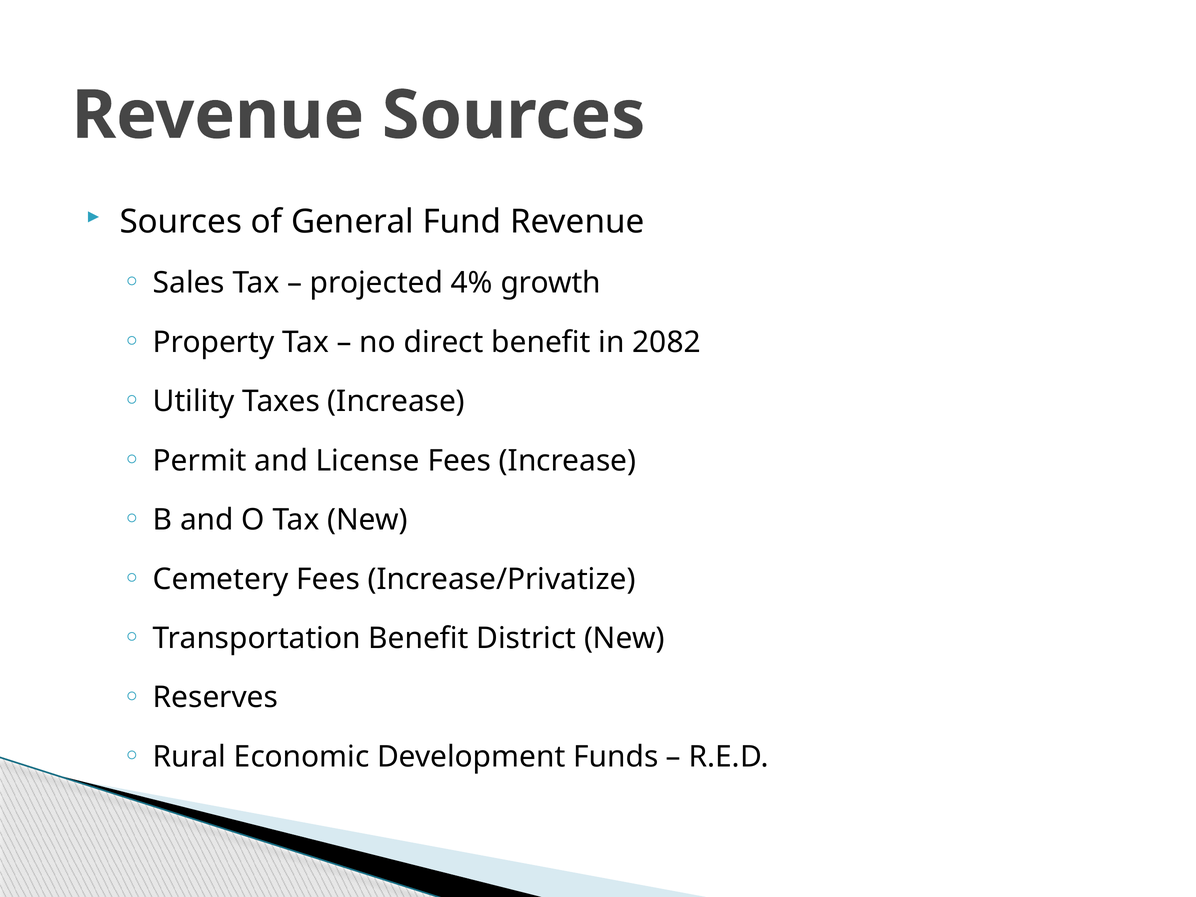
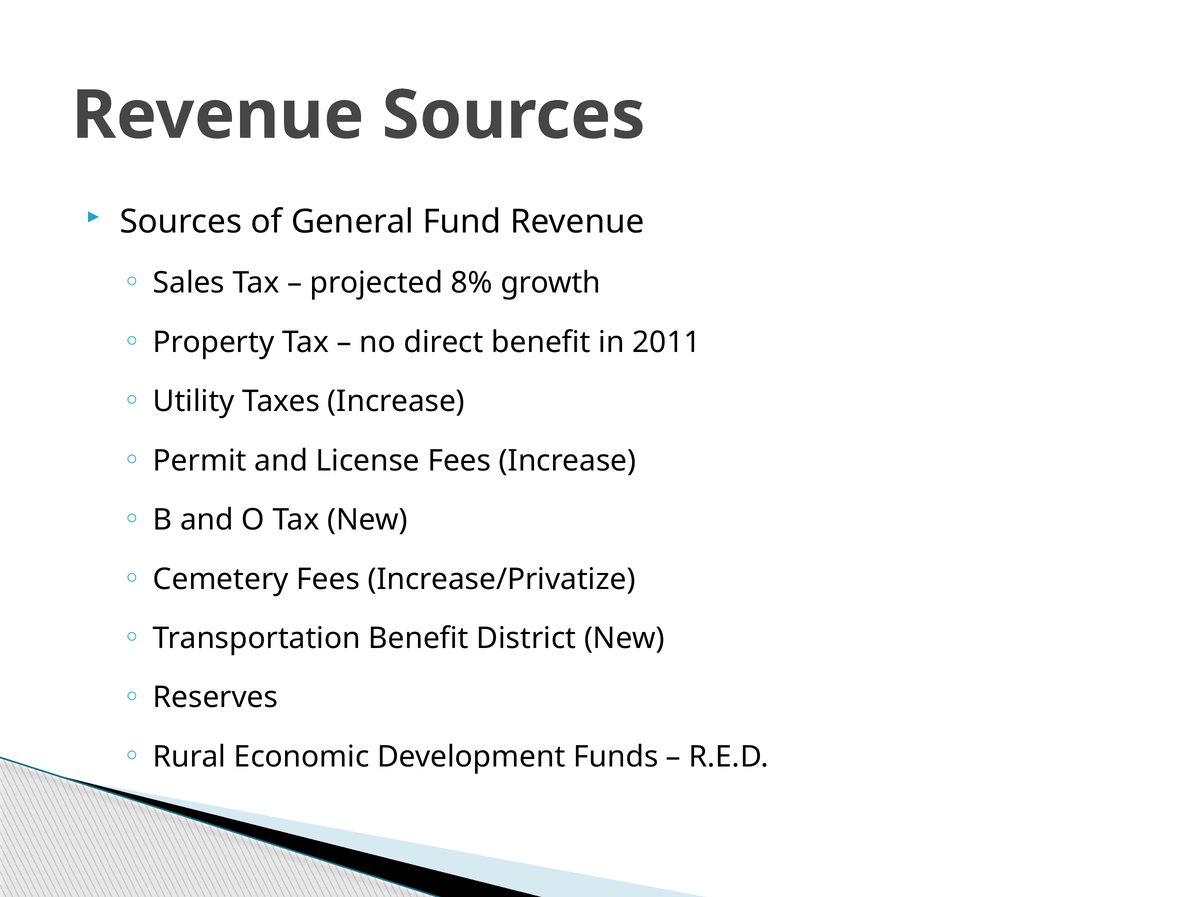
4%: 4% -> 8%
2082: 2082 -> 2011
